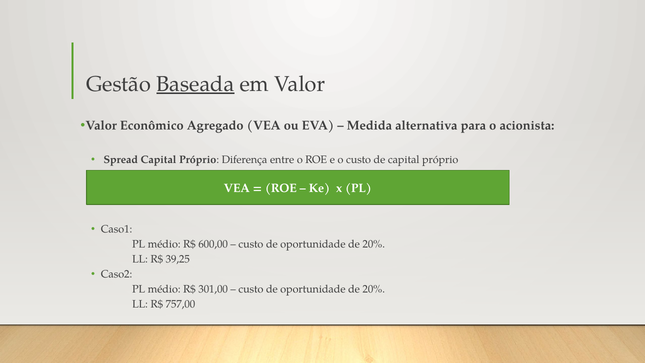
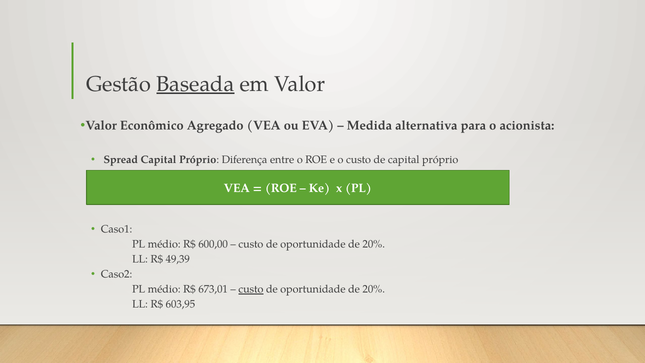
39,25: 39,25 -> 49,39
301,00: 301,00 -> 673,01
custo at (251, 289) underline: none -> present
757,00: 757,00 -> 603,95
